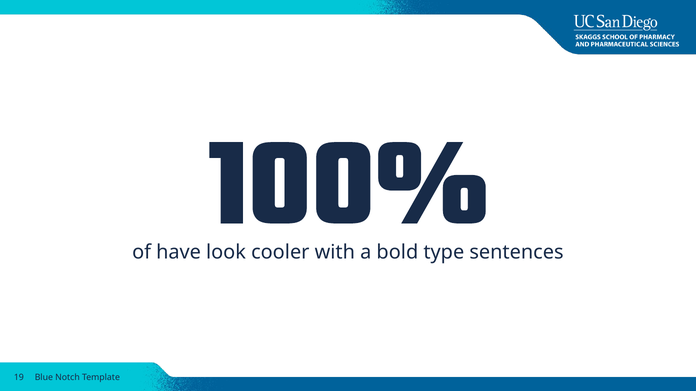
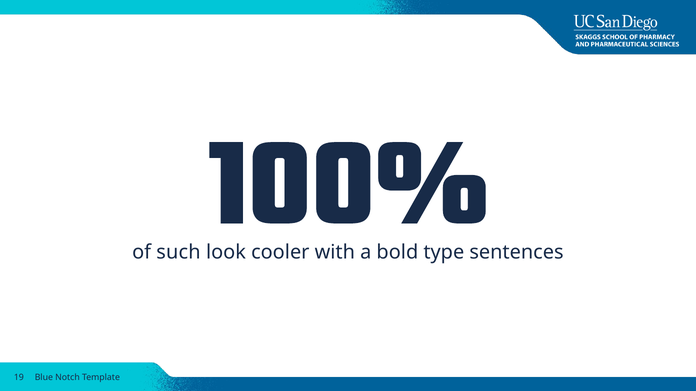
have: have -> such
